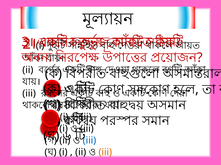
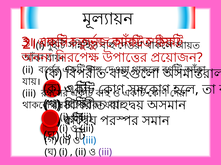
iii at (105, 153) colour: orange -> purple
